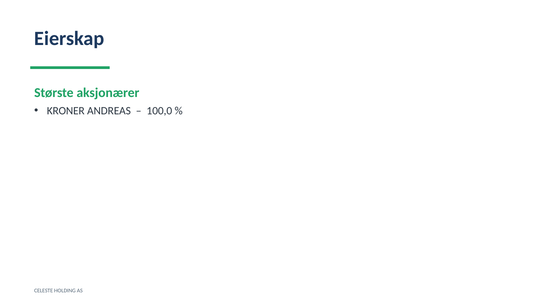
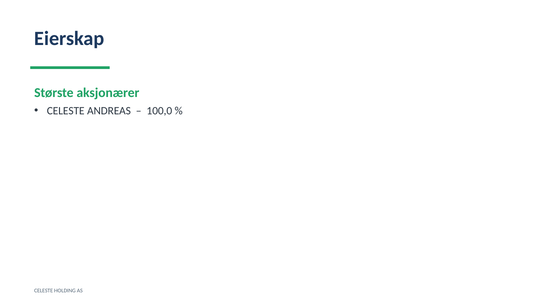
KRONER at (66, 111): KRONER -> CELESTE
